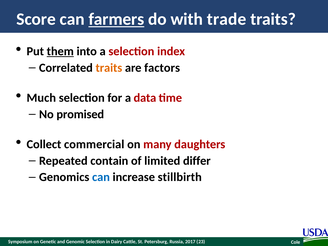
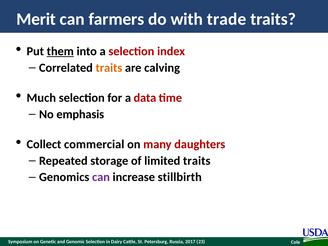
Score: Score -> Merit
farmers underline: present -> none
factors: factors -> calving
promised: promised -> emphasis
contain: contain -> storage
limited differ: differ -> traits
can at (101, 177) colour: blue -> purple
